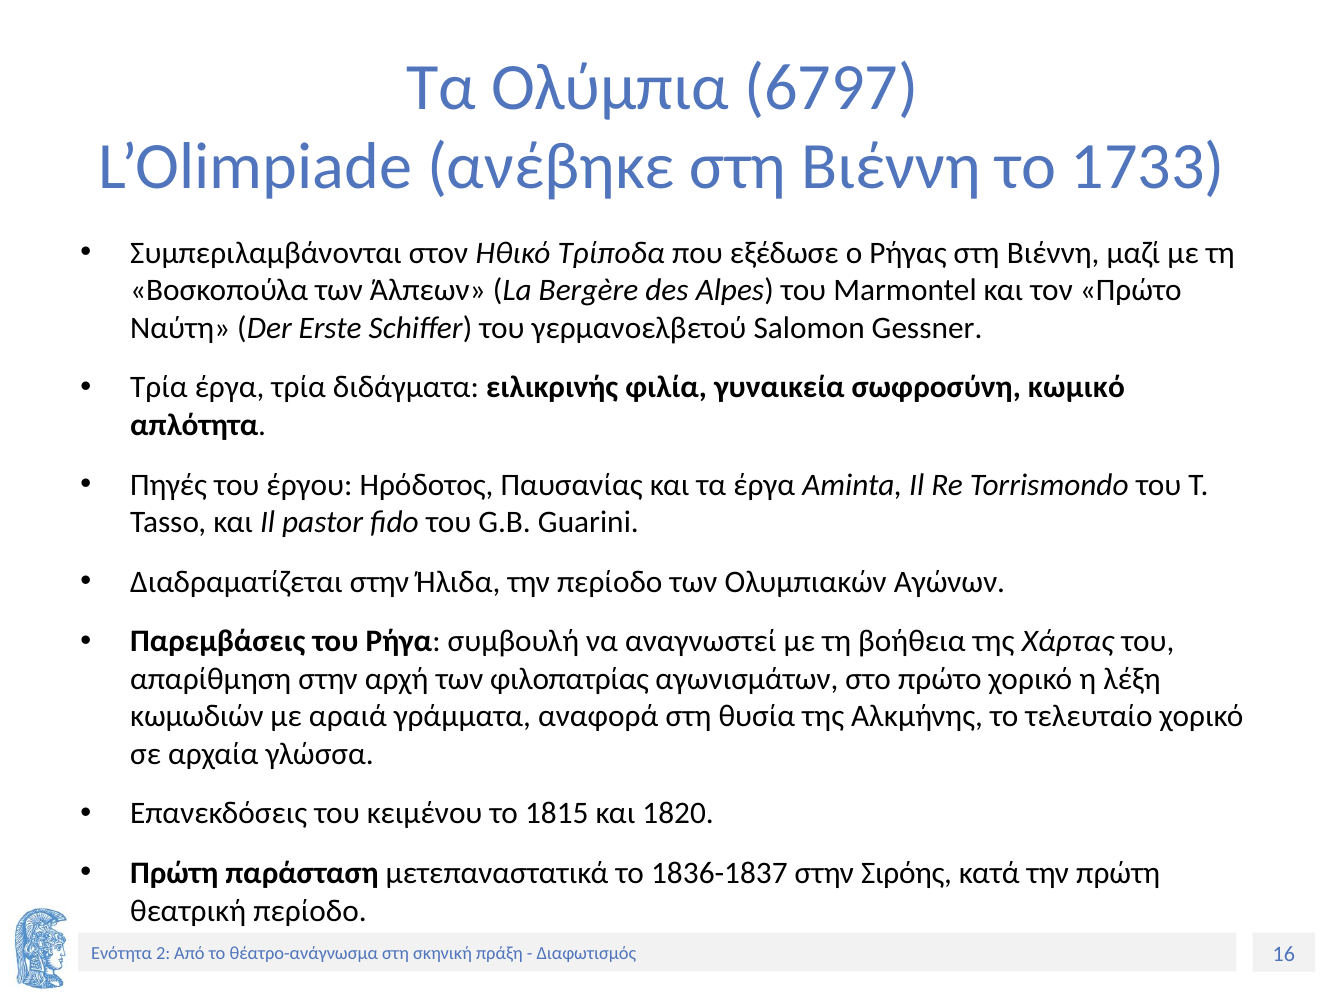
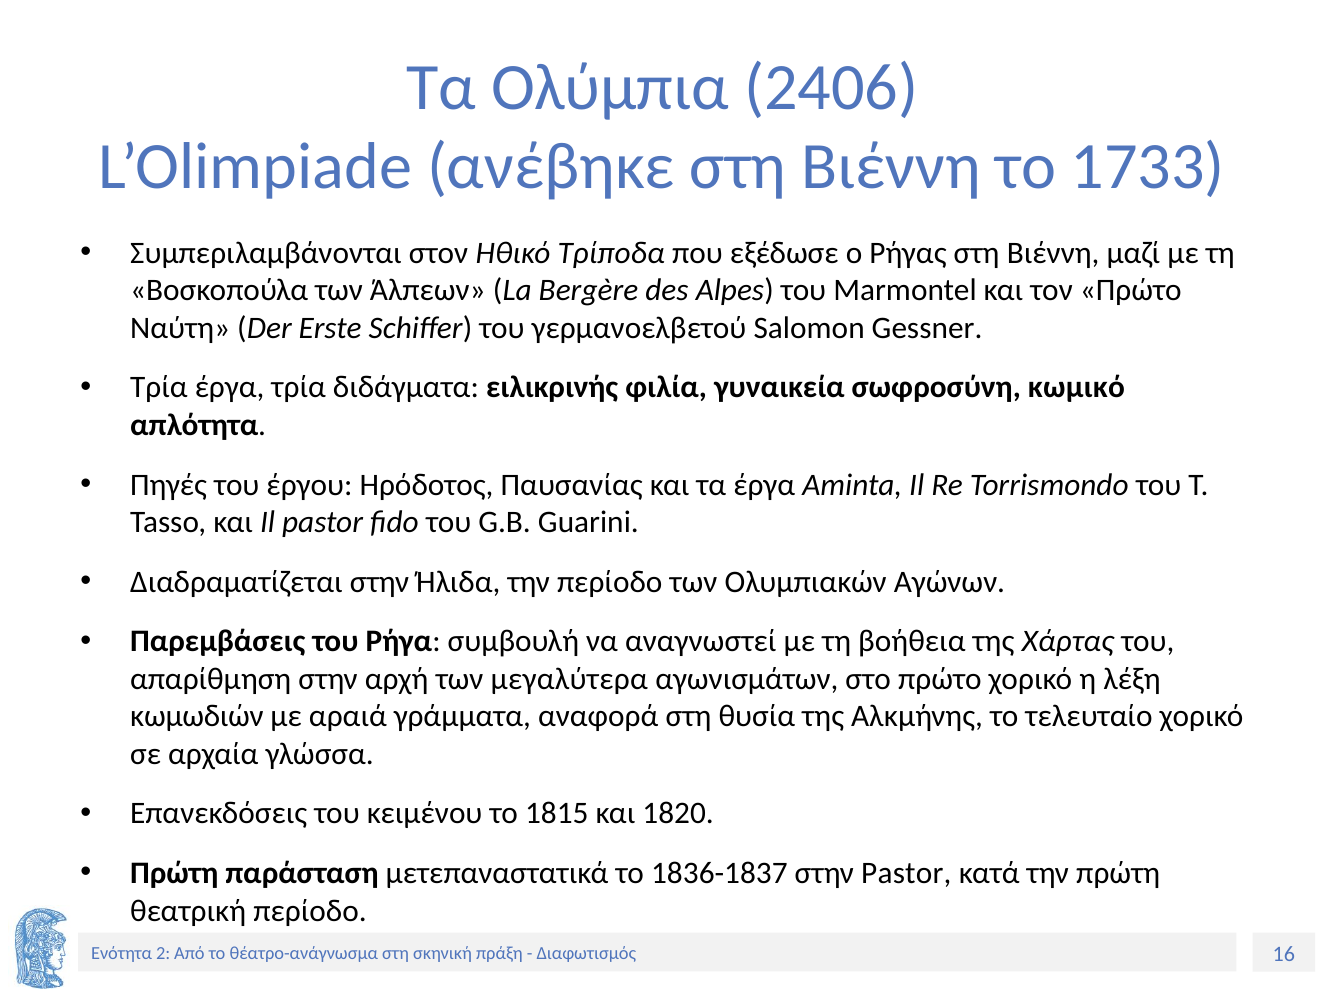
6797: 6797 -> 2406
φιλοπατρίας: φιλοπατρίας -> μεγαλύτερα
στην Σιρόης: Σιρόης -> Pastor
